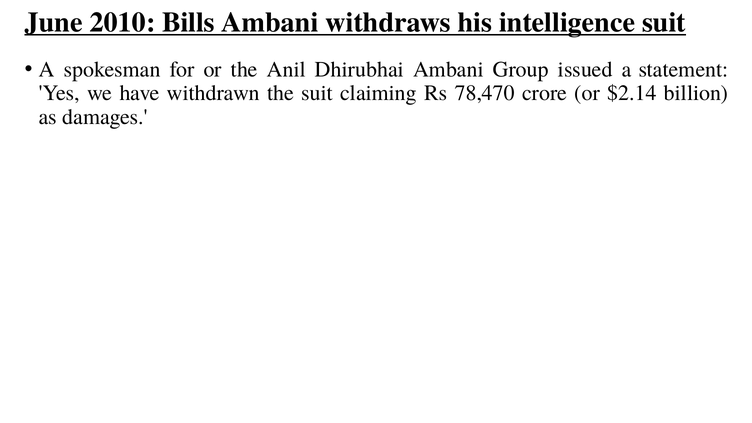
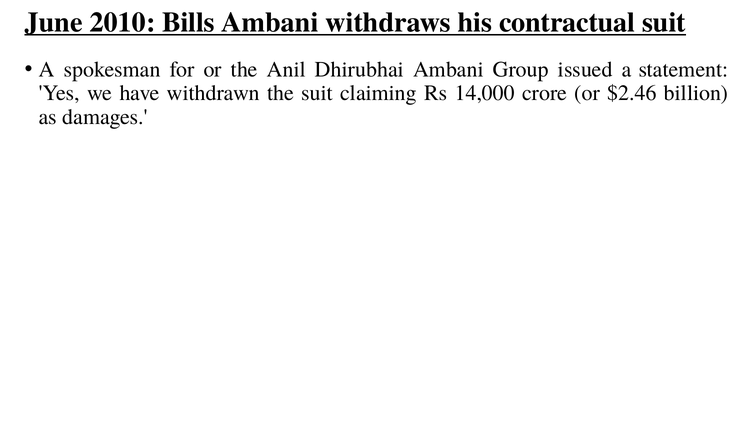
intelligence: intelligence -> contractual
78,470: 78,470 -> 14,000
$2.14: $2.14 -> $2.46
